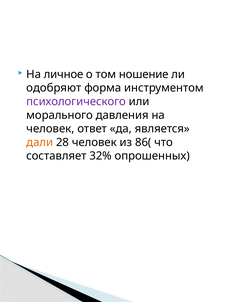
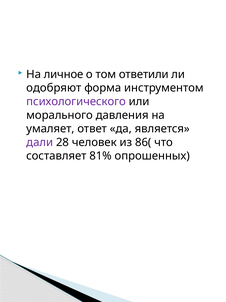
ношение: ношение -> ответили
человек at (50, 128): человек -> умаляет
дали colour: orange -> purple
32%: 32% -> 81%
